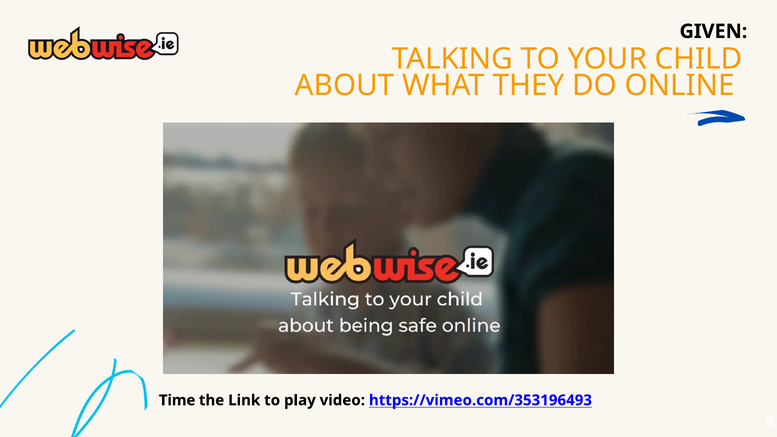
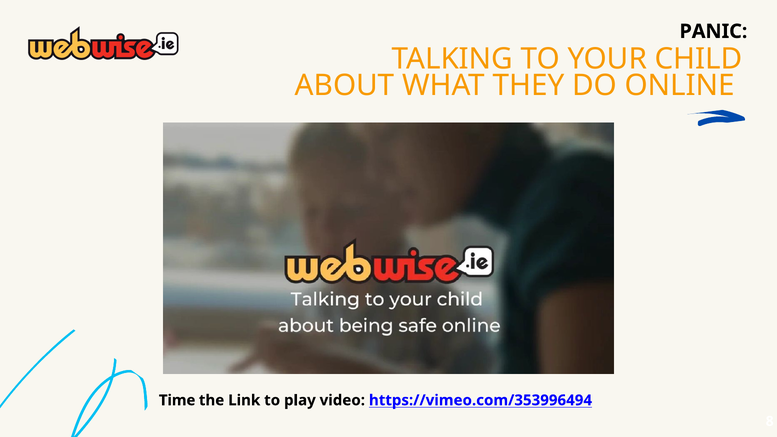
GIVEN: GIVEN -> PANIC
https://vimeo.com/353196493: https://vimeo.com/353196493 -> https://vimeo.com/353996494
